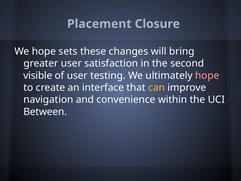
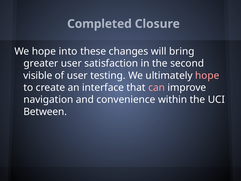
Placement: Placement -> Completed
sets: sets -> into
can colour: yellow -> pink
